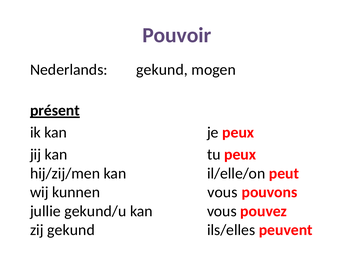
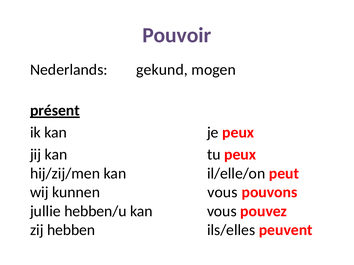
gekund/u: gekund/u -> hebben/u
zij gekund: gekund -> hebben
